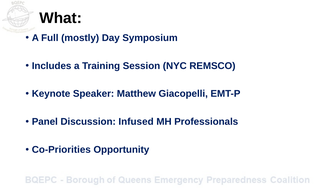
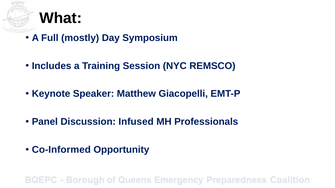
Co-Priorities: Co-Priorities -> Co-Informed
